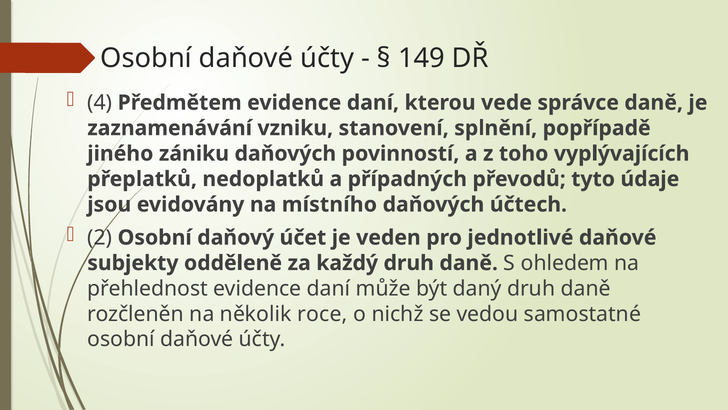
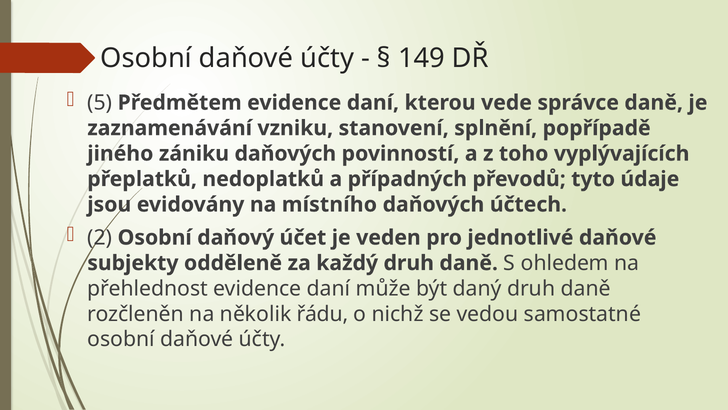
4: 4 -> 5
roce: roce -> řádu
